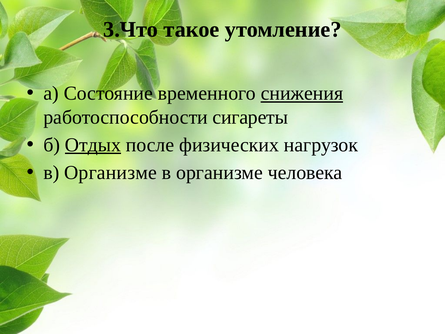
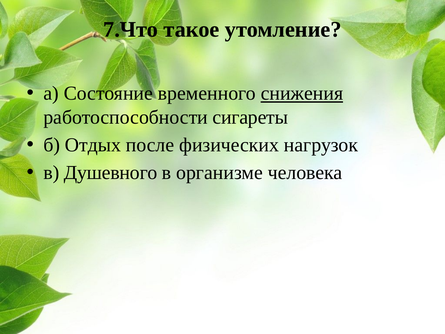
3.Что: 3.Что -> 7.Что
Отдых underline: present -> none
Организме at (110, 172): Организме -> Душевного
